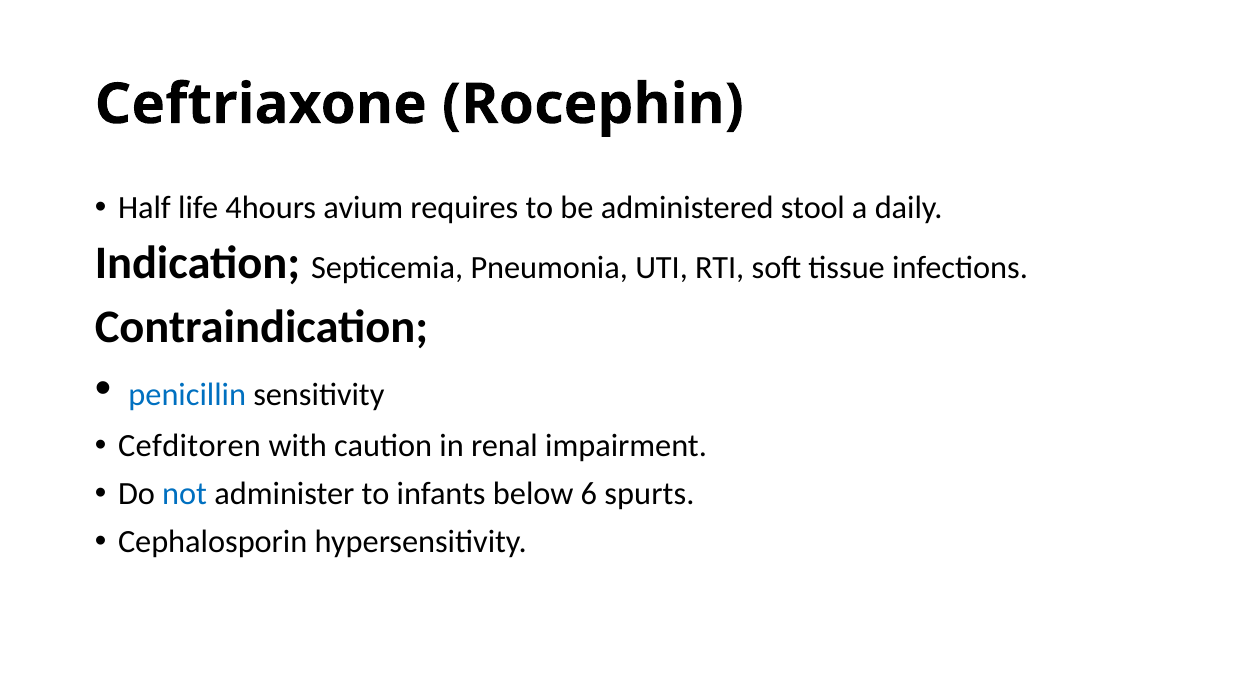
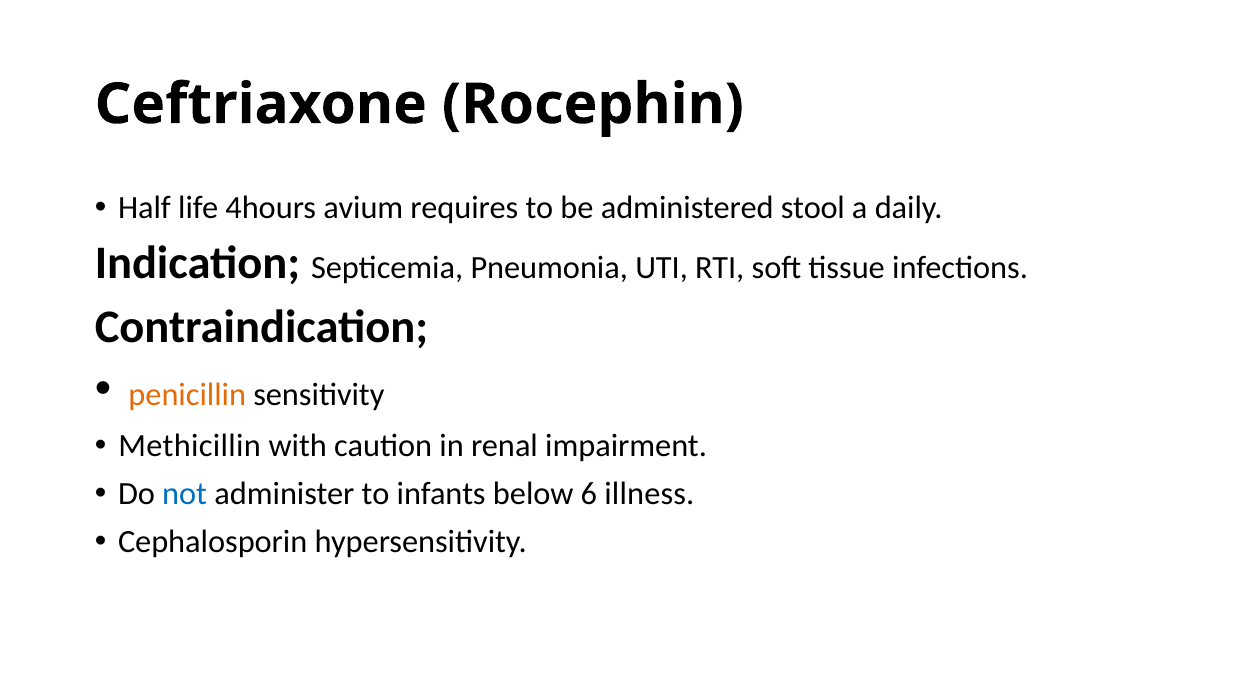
penicillin colour: blue -> orange
Cefditoren: Cefditoren -> Methicillin
spurts: spurts -> illness
